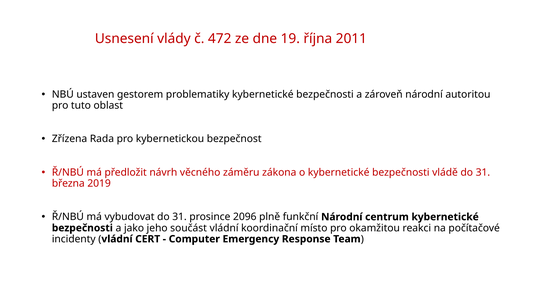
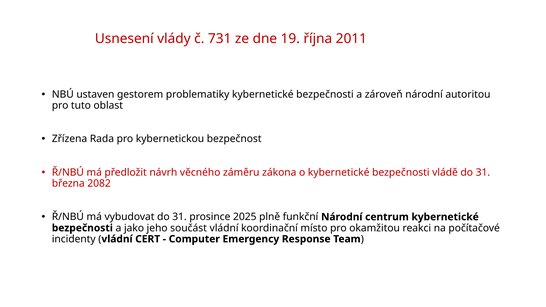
472: 472 -> 731
2019: 2019 -> 2082
2096: 2096 -> 2025
